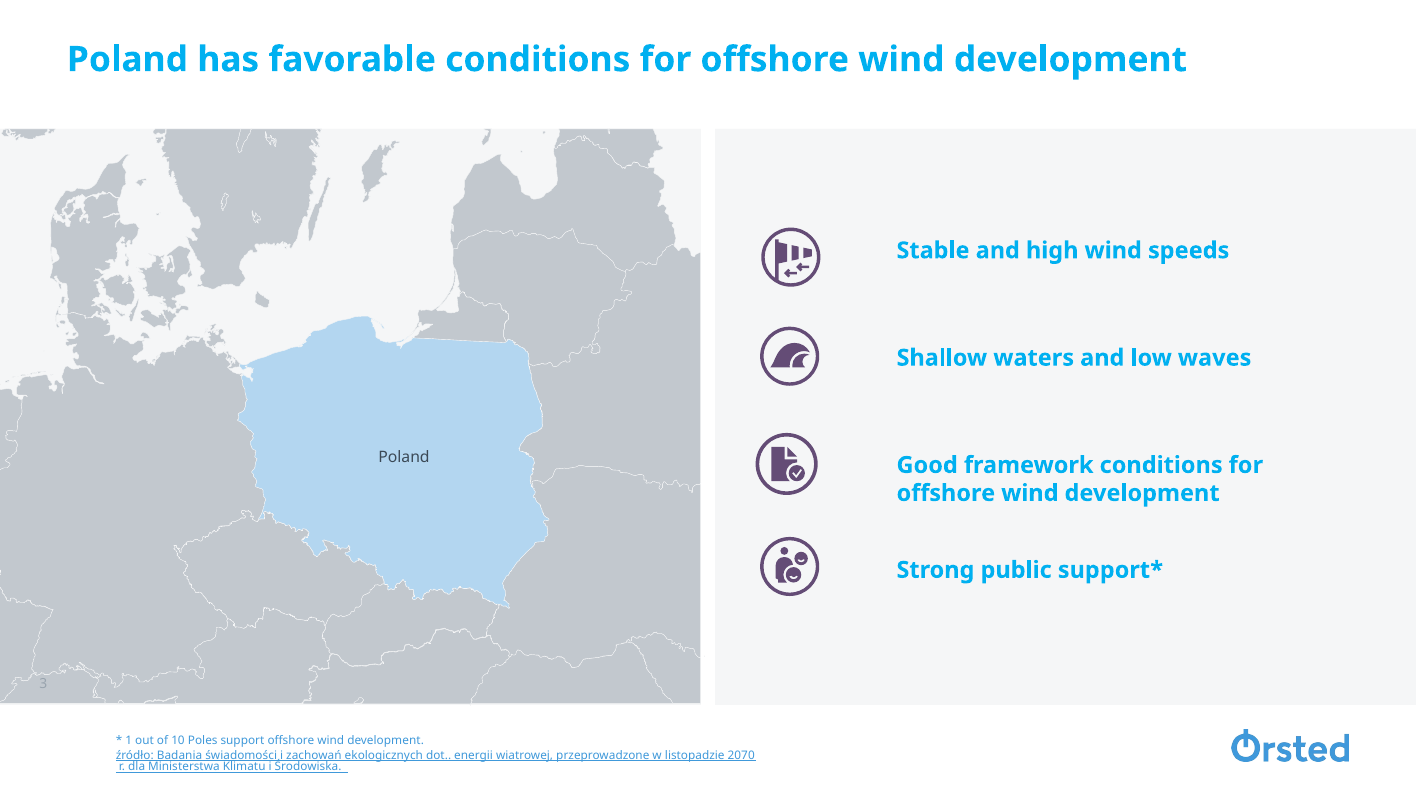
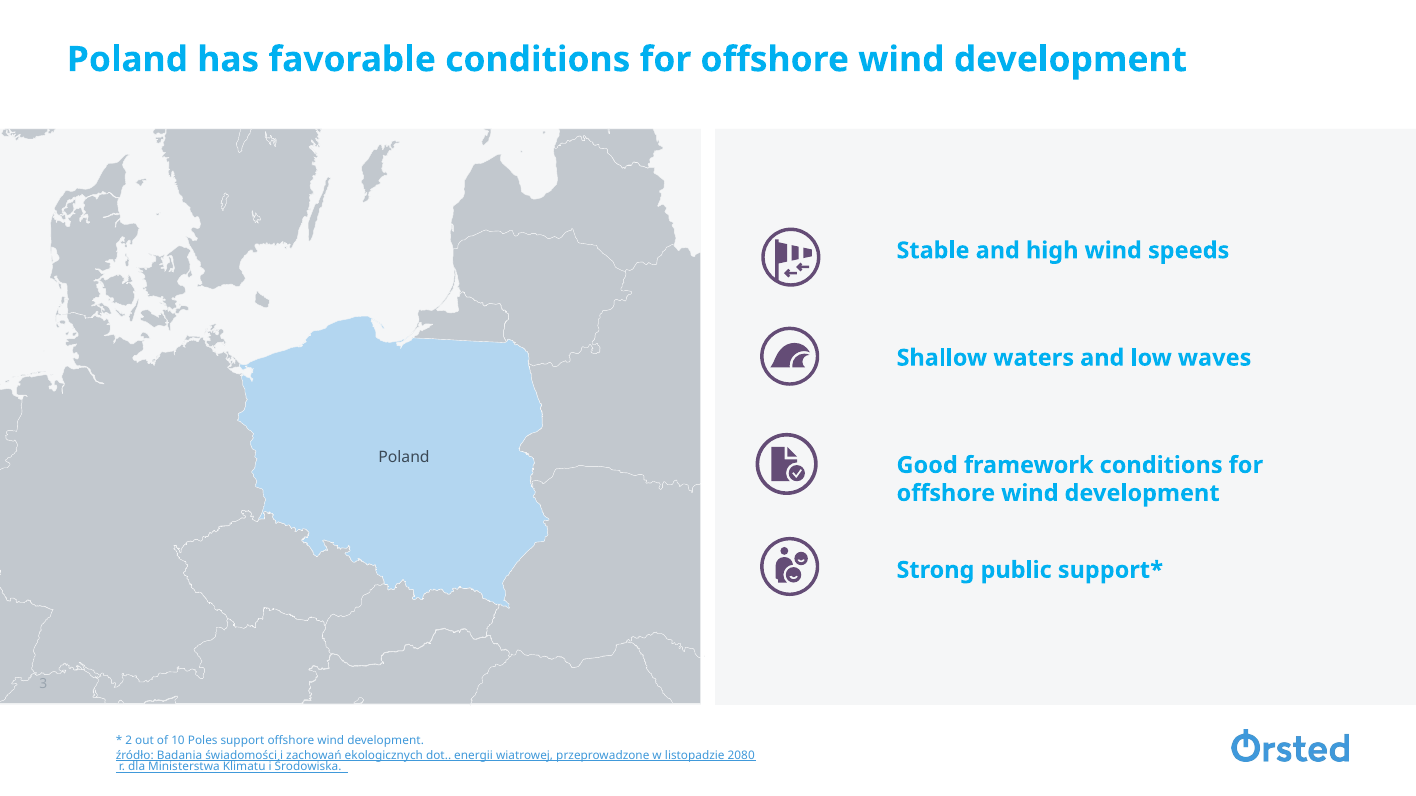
1: 1 -> 2
2070: 2070 -> 2080
